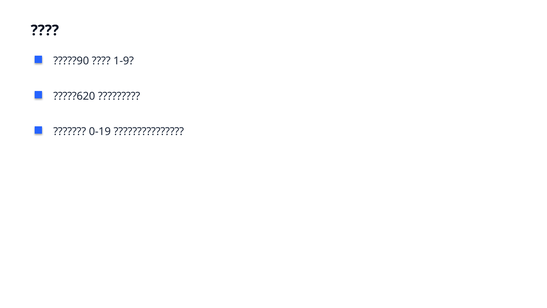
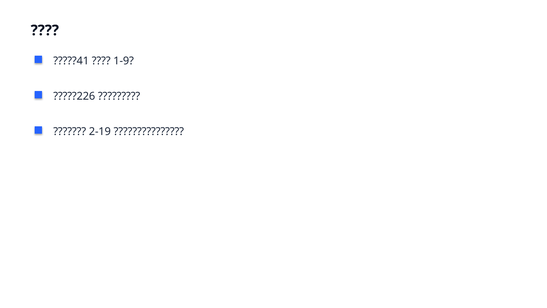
?????90: ?????90 -> ?????41
?????620: ?????620 -> ?????226
0-19: 0-19 -> 2-19
